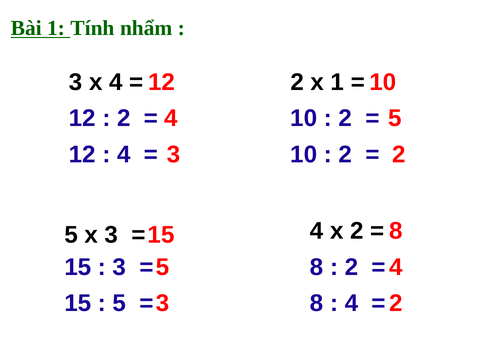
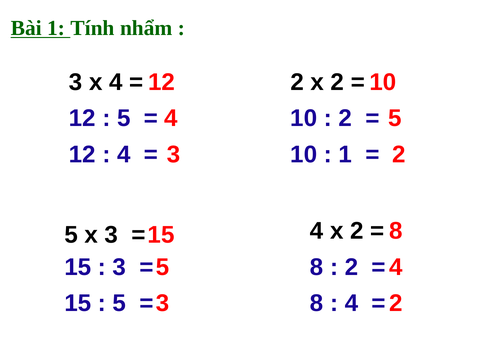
2 x 1: 1 -> 2
2 at (124, 118): 2 -> 5
2 at (345, 155): 2 -> 1
